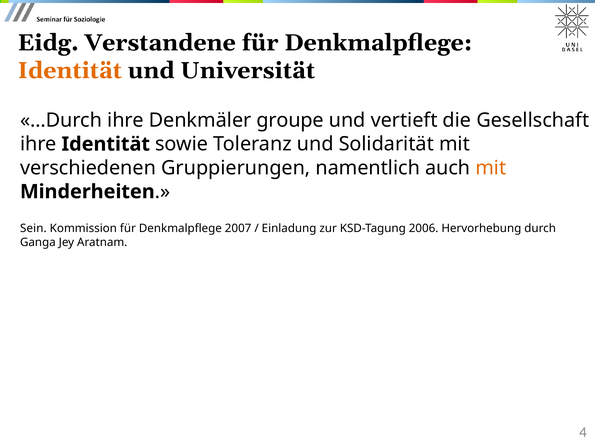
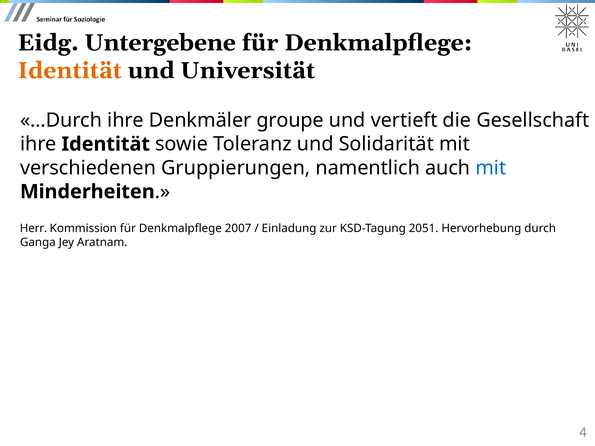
Verstandene: Verstandene -> Untergebene
mit at (491, 168) colour: orange -> blue
Sein: Sein -> Herr
2006: 2006 -> 2051
